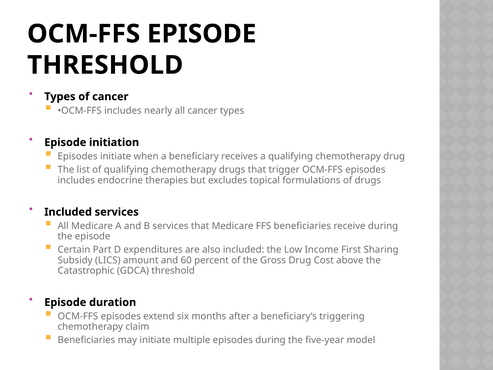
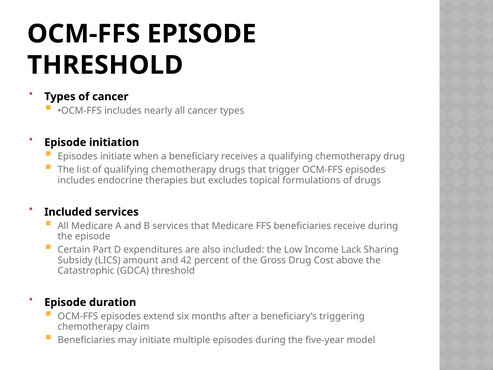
First: First -> Lack
60: 60 -> 42
